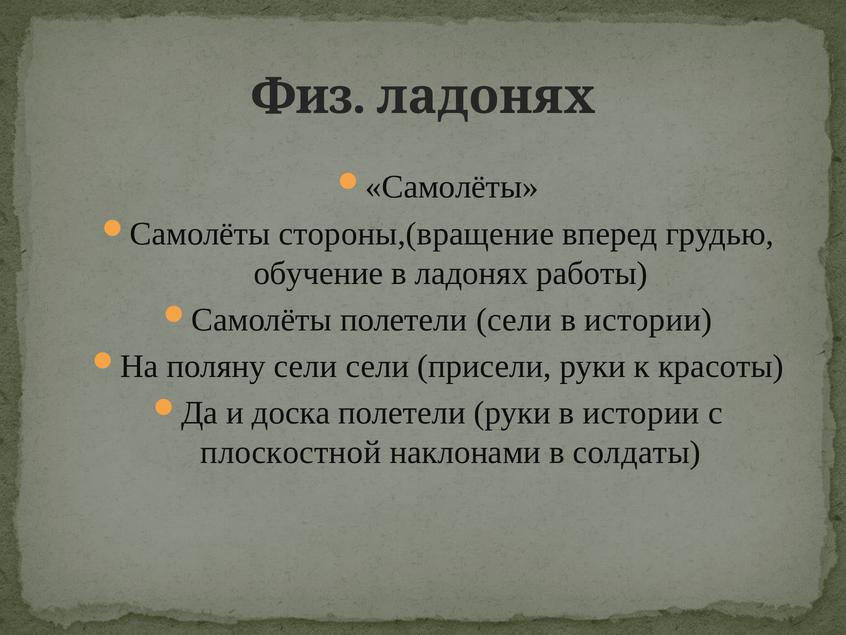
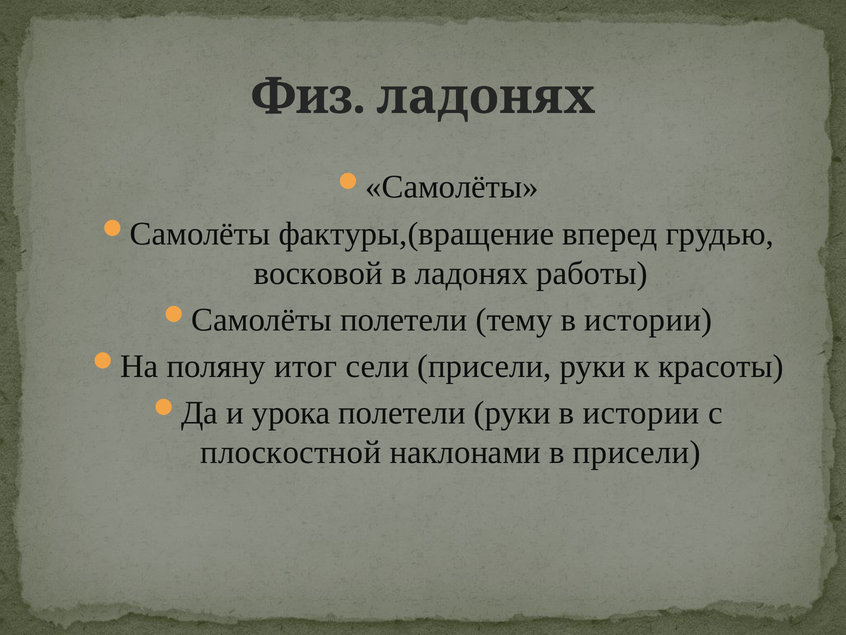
стороны,(вращение: стороны,(вращение -> фактуры,(вращение
обучение: обучение -> восковой
полетели сели: сели -> тему
поляну сели: сели -> итог
доска: доска -> урока
в солдаты: солдаты -> присели
